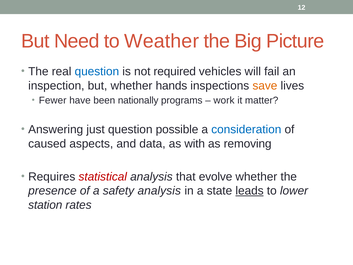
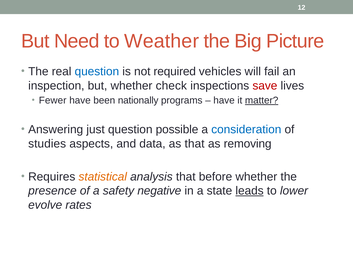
hands: hands -> check
save colour: orange -> red
work at (224, 100): work -> have
matter underline: none -> present
caused: caused -> studies
as with: with -> that
statistical colour: red -> orange
evolve: evolve -> before
safety analysis: analysis -> negative
station: station -> evolve
